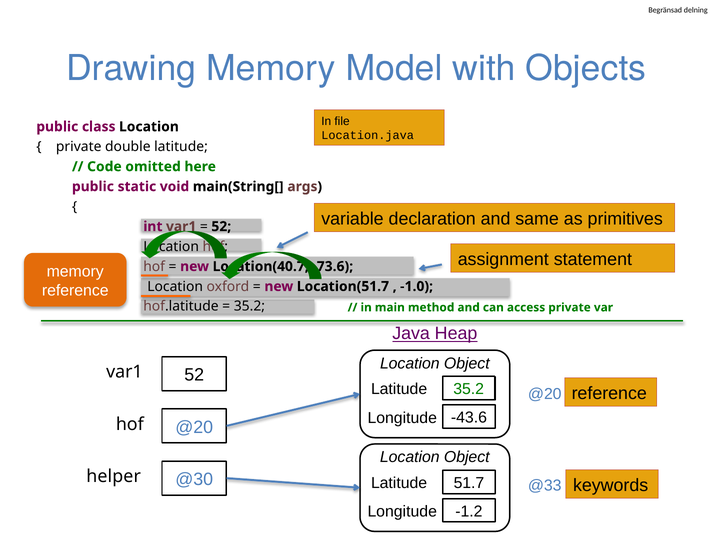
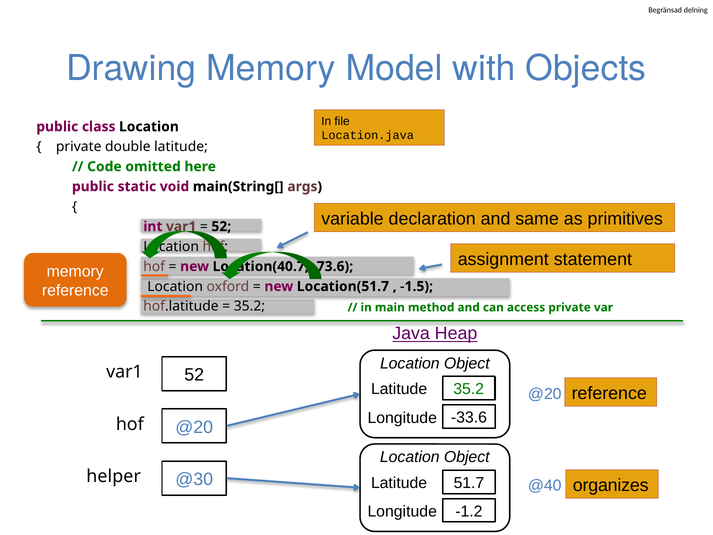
-1.0: -1.0 -> -1.5
-43.6: -43.6 -> -33.6
keywords: keywords -> organizes
@33: @33 -> @40
